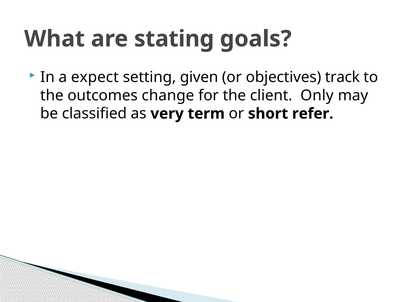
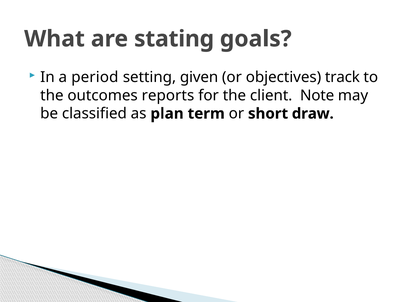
expect: expect -> period
change: change -> reports
Only: Only -> Note
very: very -> plan
refer: refer -> draw
